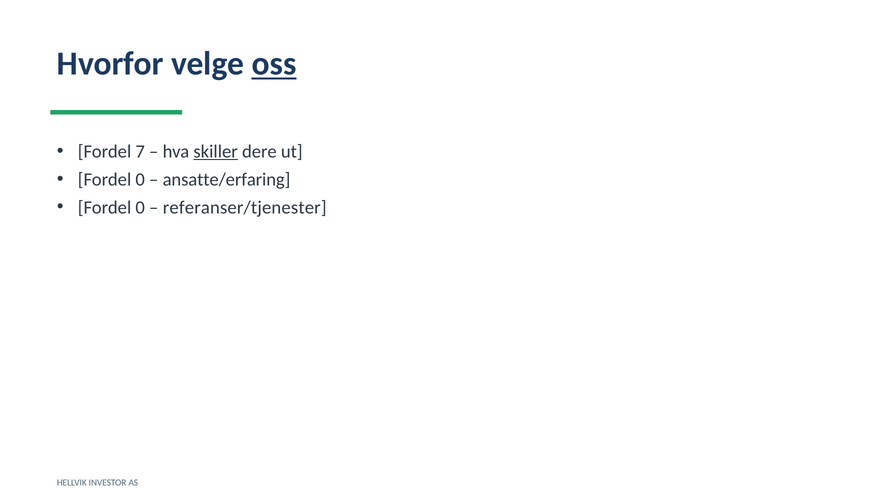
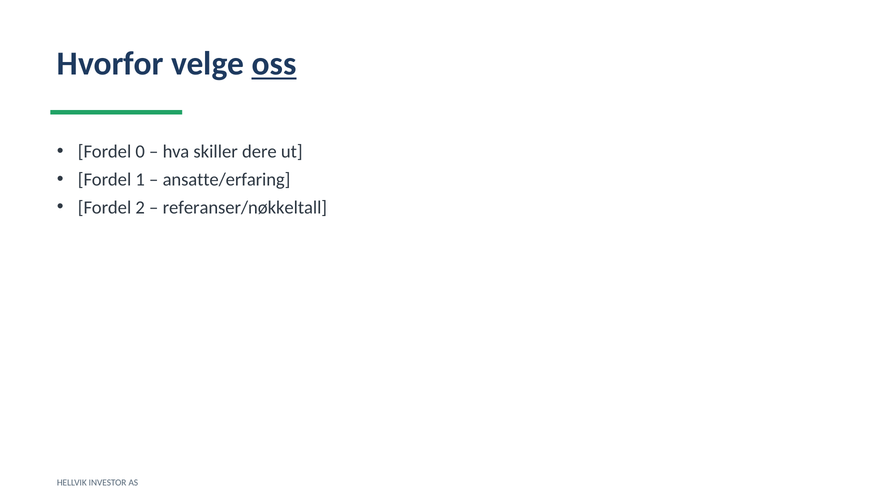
7: 7 -> 0
skiller underline: present -> none
0 at (140, 179): 0 -> 1
0 at (140, 207): 0 -> 2
referanser/tjenester: referanser/tjenester -> referanser/nøkkeltall
